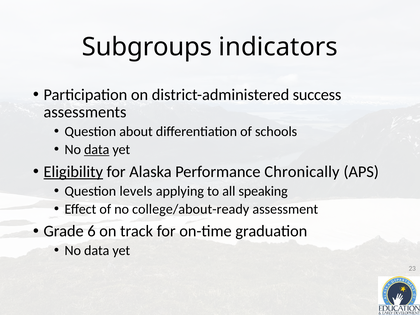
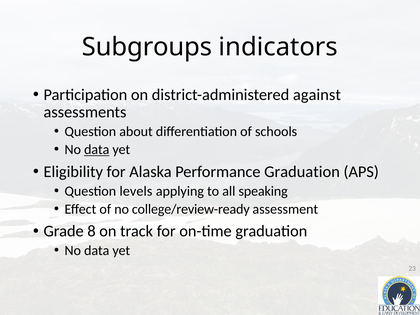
success: success -> against
Eligibility underline: present -> none
Performance Chronically: Chronically -> Graduation
college/about-ready: college/about-ready -> college/review-ready
6: 6 -> 8
